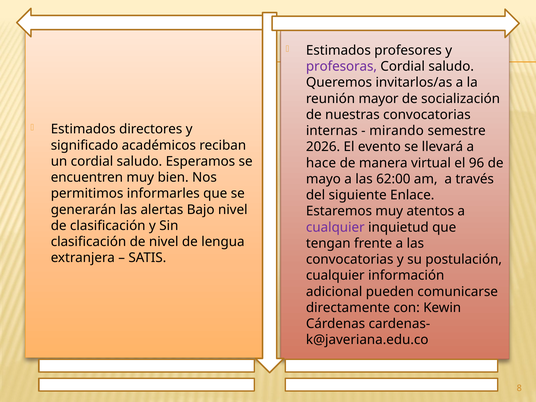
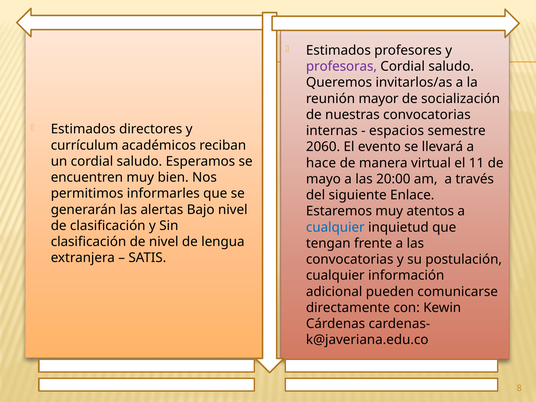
mirando: mirando -> espacios
significado: significado -> currículum
2026: 2026 -> 2060
96: 96 -> 11
62:00: 62:00 -> 20:00
cualquier at (335, 227) colour: purple -> blue
